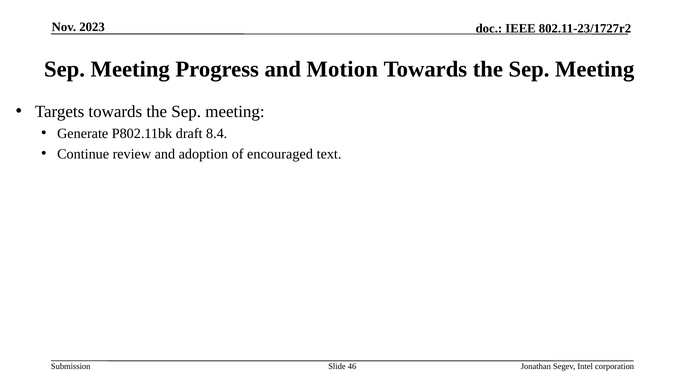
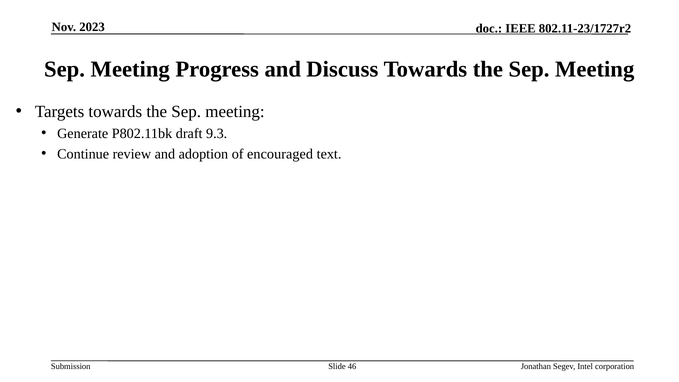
Motion: Motion -> Discuss
8.4: 8.4 -> 9.3
